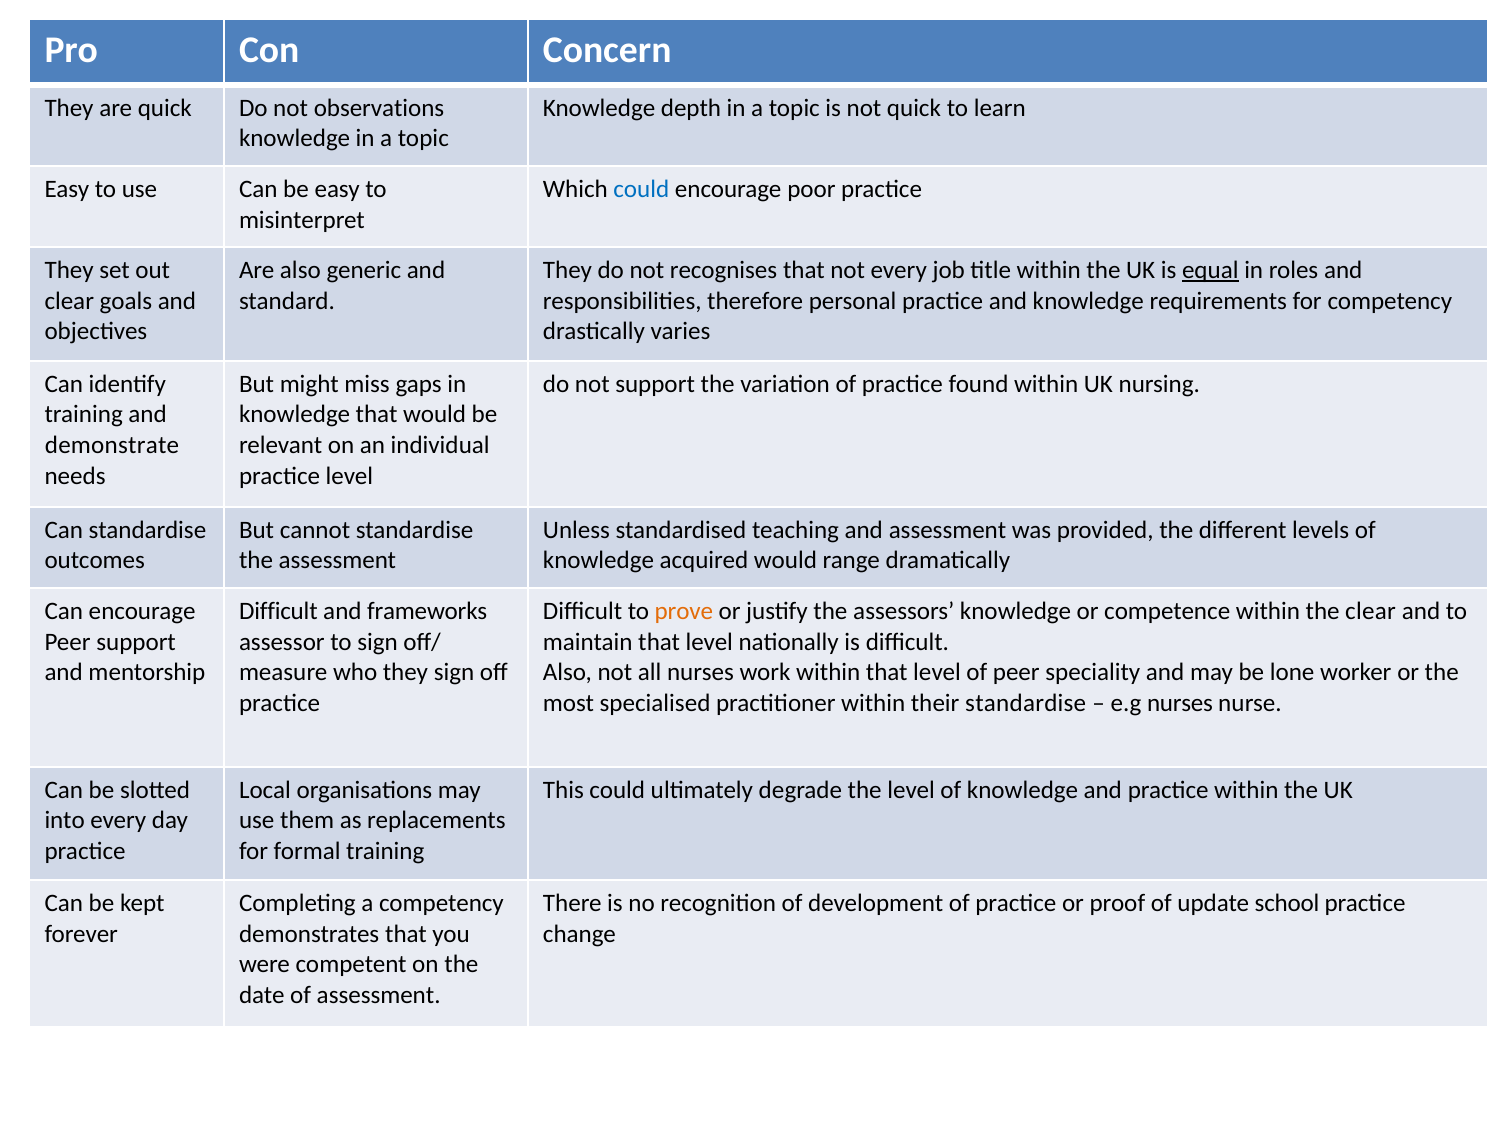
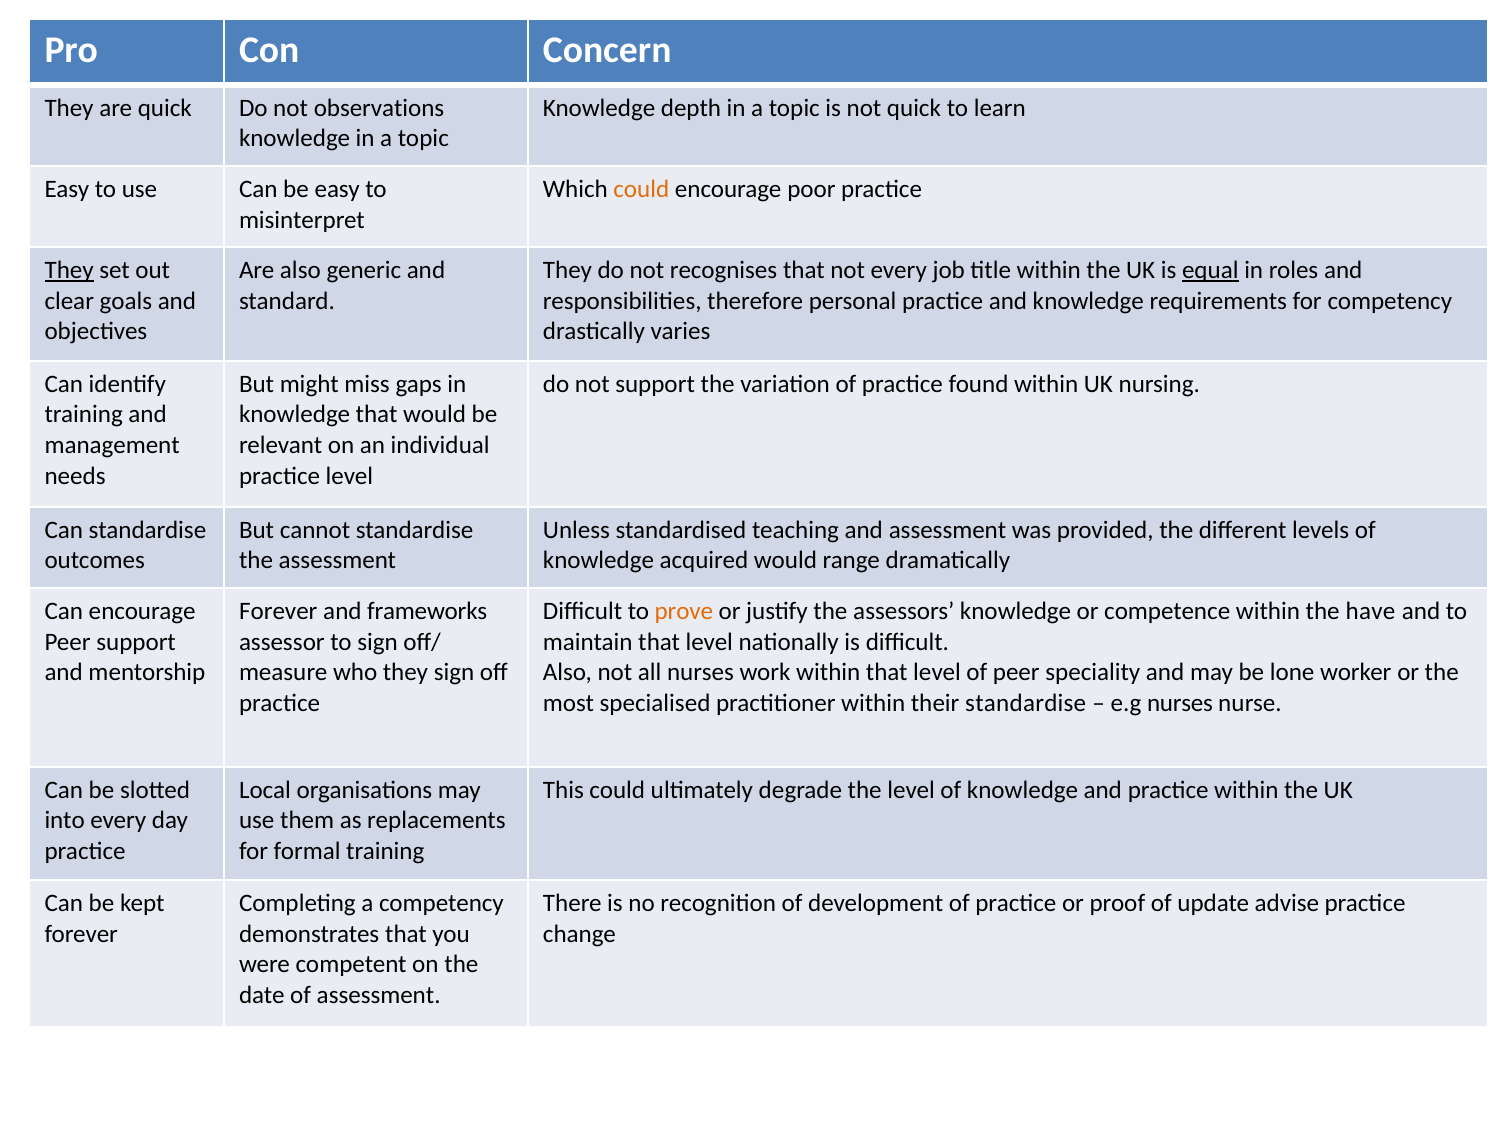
could at (641, 189) colour: blue -> orange
They at (69, 271) underline: none -> present
demonstrate: demonstrate -> management
Difficult at (278, 611): Difficult -> Forever
the clear: clear -> have
school: school -> advise
